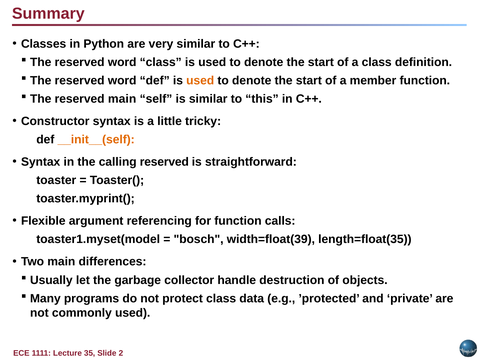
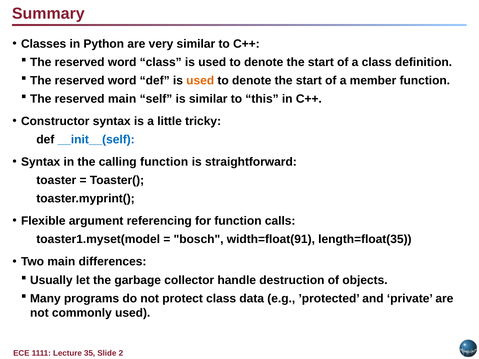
__init__(self colour: orange -> blue
calling reserved: reserved -> function
width=float(39: width=float(39 -> width=float(91
